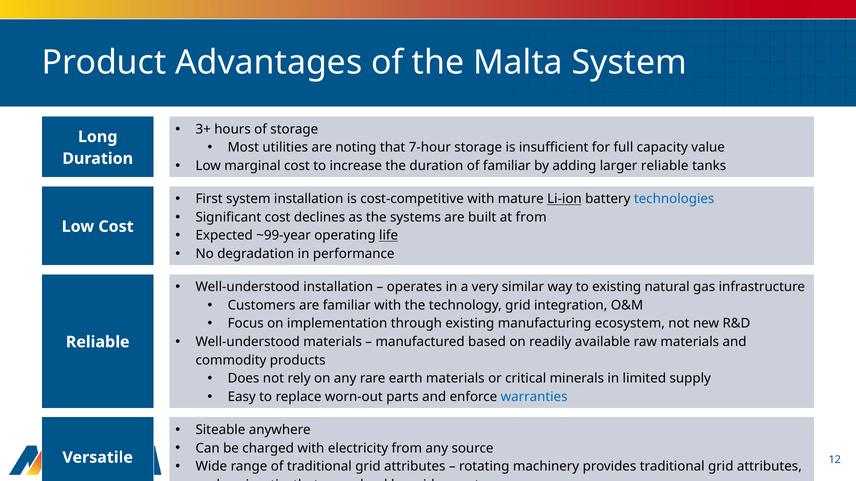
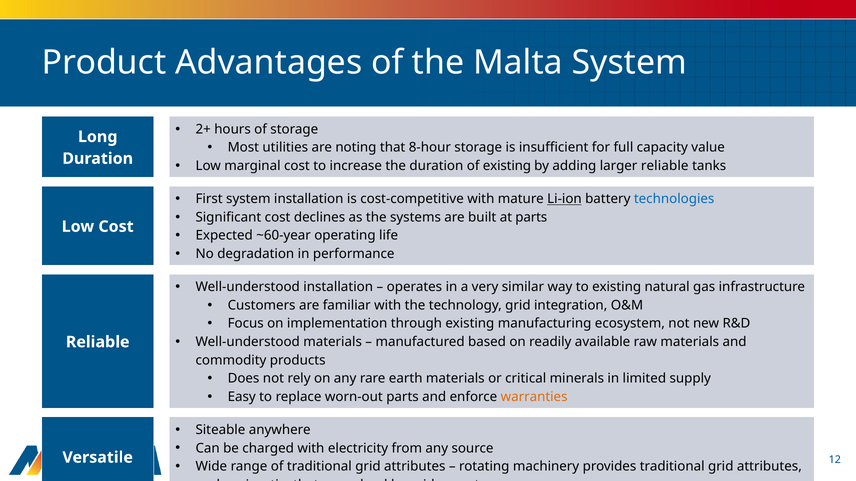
3+: 3+ -> 2+
7-hour: 7-hour -> 8-hour
of familiar: familiar -> existing
at from: from -> parts
~99-year: ~99-year -> ~60-year
life underline: present -> none
warranties colour: blue -> orange
